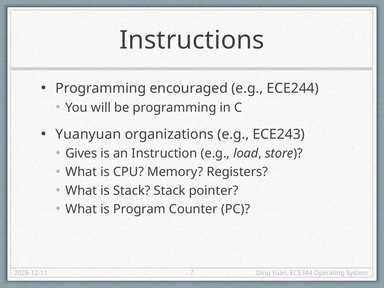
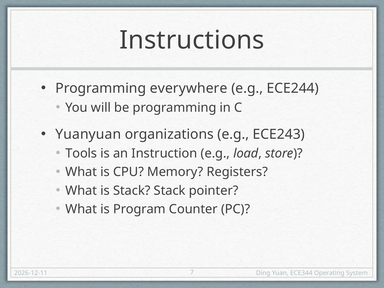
encouraged: encouraged -> everywhere
Gives: Gives -> Tools
